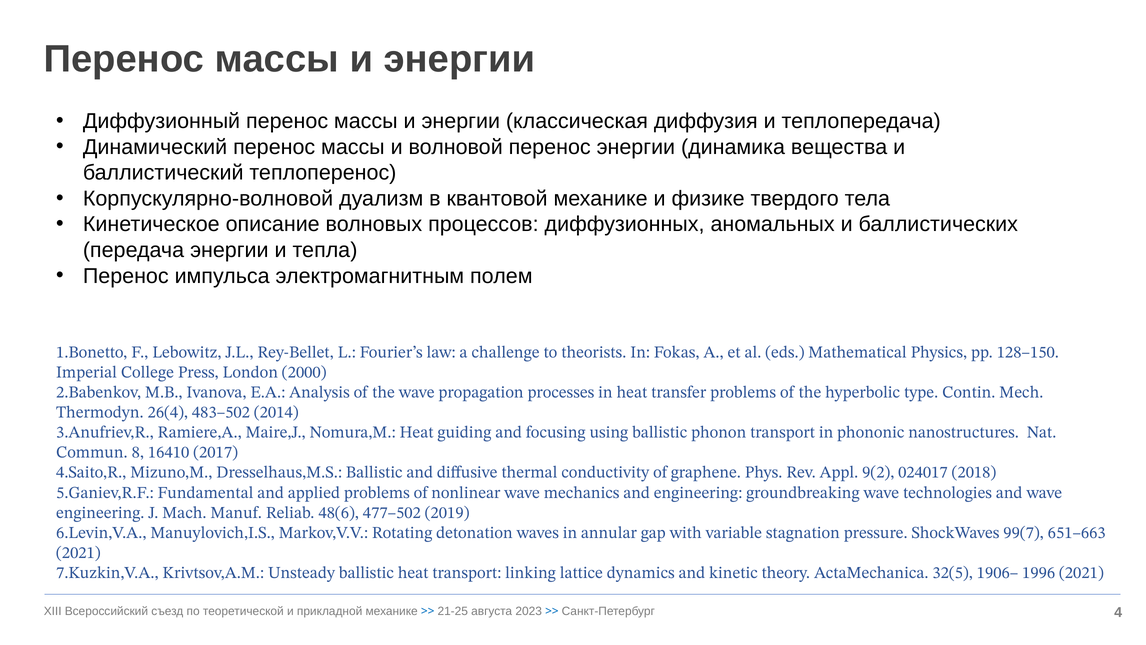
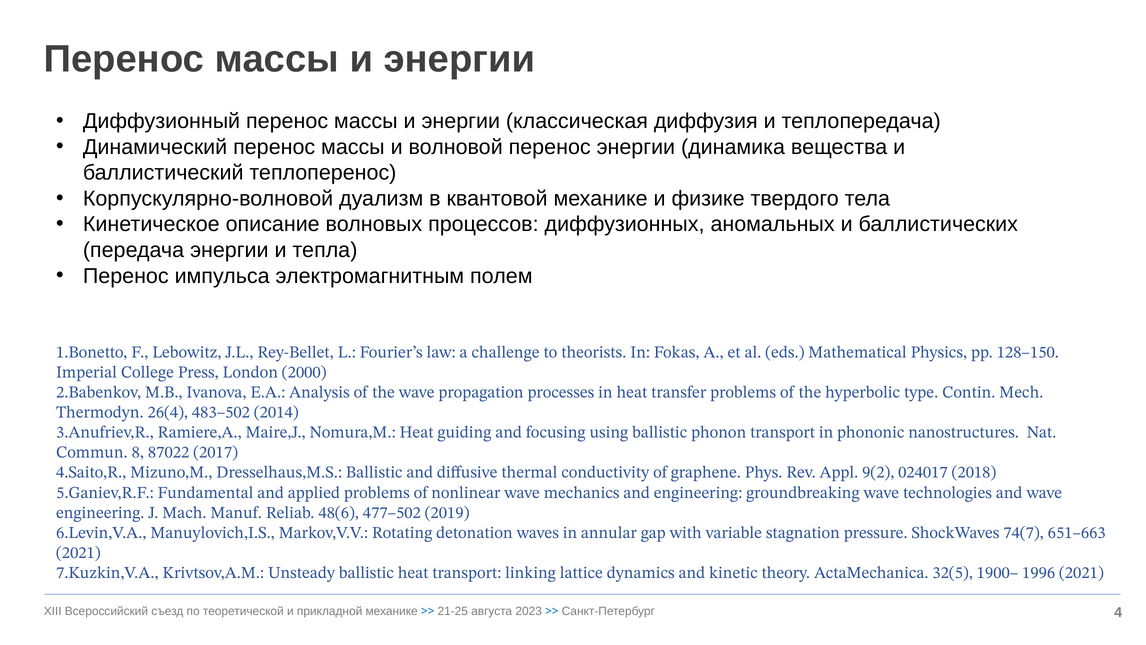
16410: 16410 -> 87022
99(7: 99(7 -> 74(7
1906–: 1906– -> 1900–
